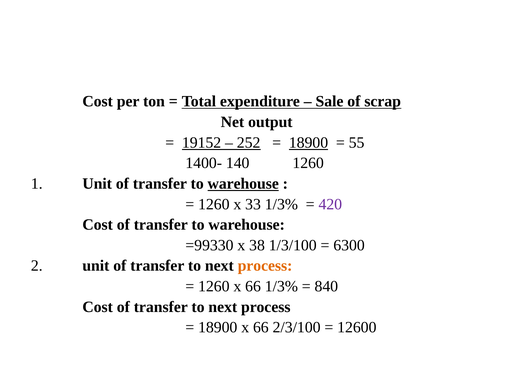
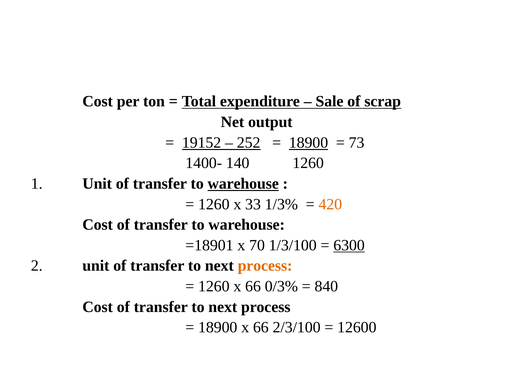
55: 55 -> 73
420 colour: purple -> orange
=99330: =99330 -> =18901
38: 38 -> 70
6300 underline: none -> present
66 1/3%: 1/3% -> 0/3%
